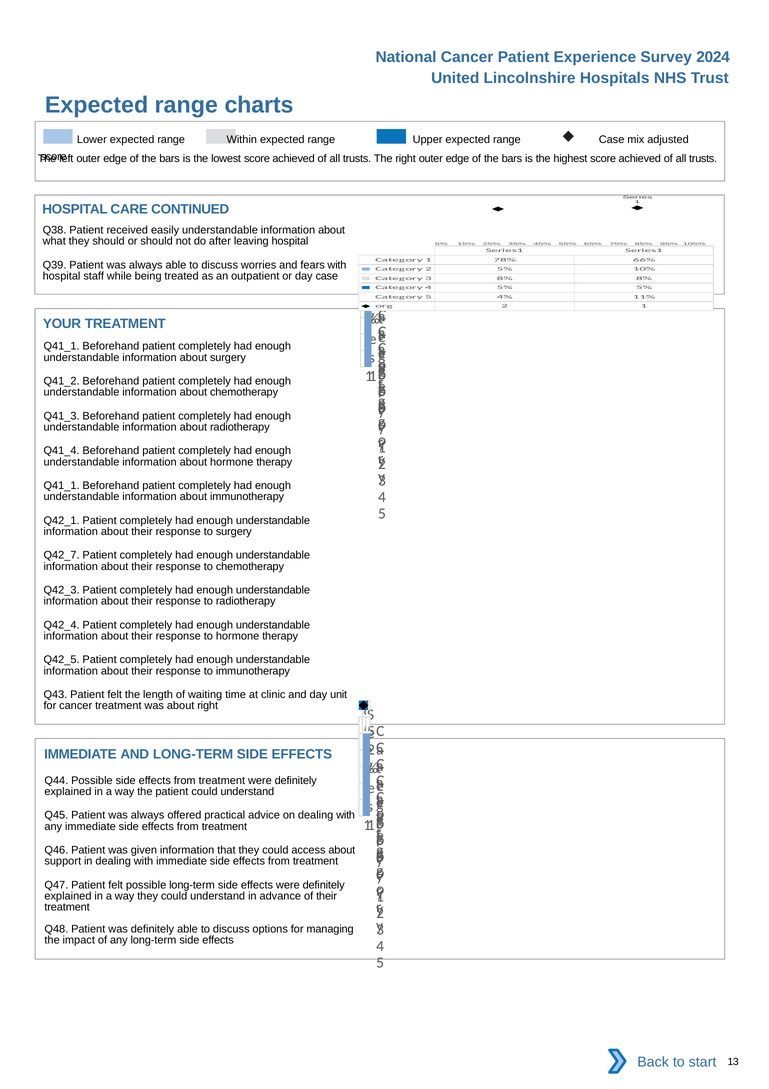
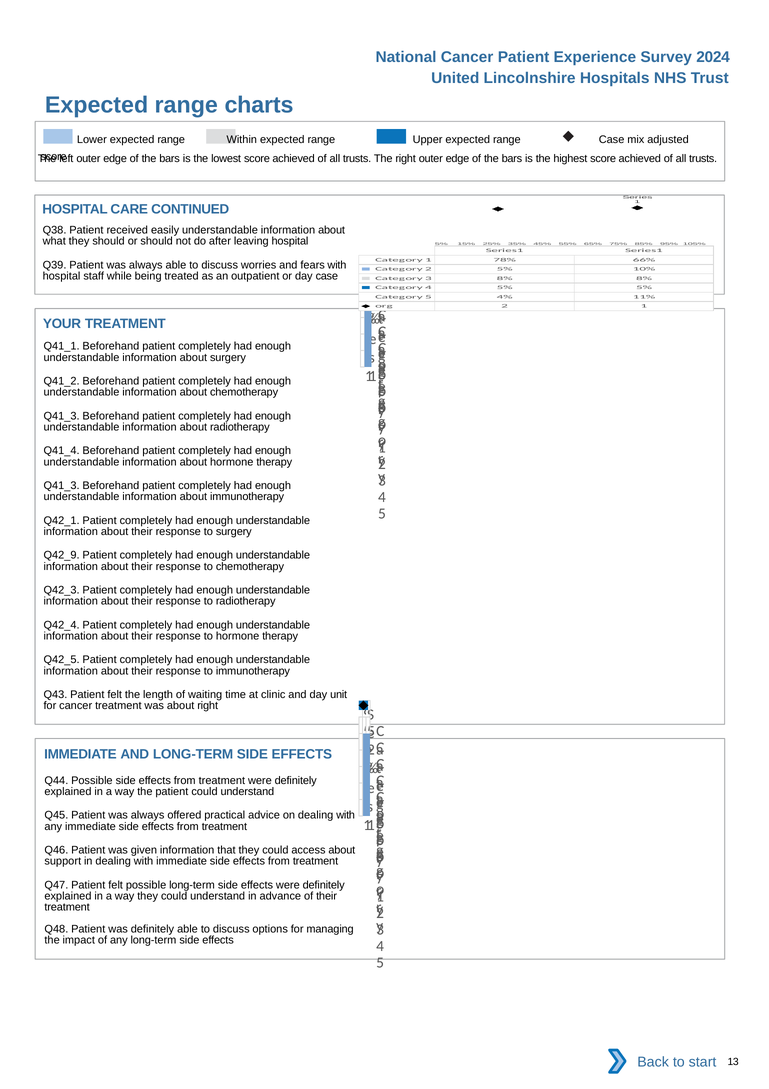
Q41_1 at (62, 485): Q41_1 -> Q41_3
Q42_7: Q42_7 -> Q42_9
